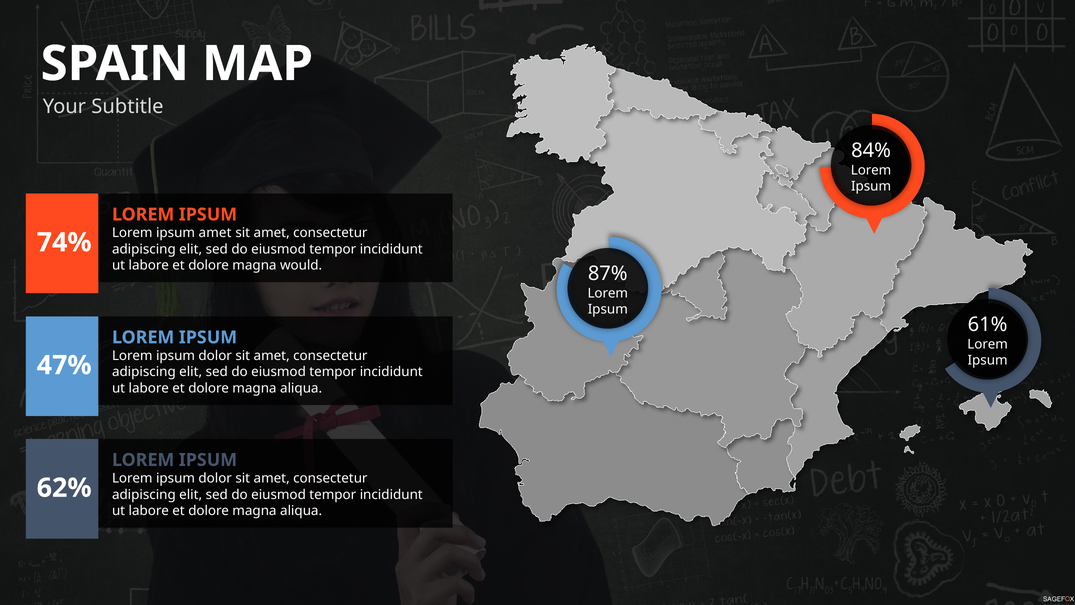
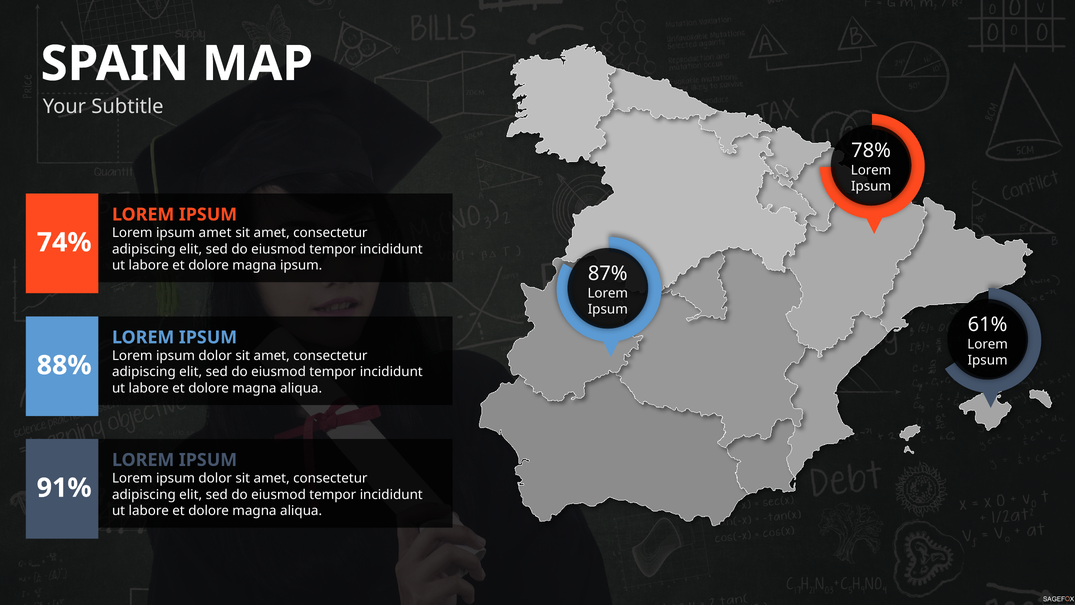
84%: 84% -> 78%
magna would: would -> ipsum
47%: 47% -> 88%
62%: 62% -> 91%
